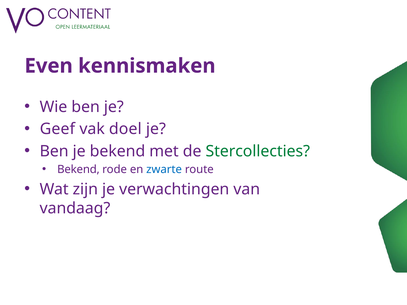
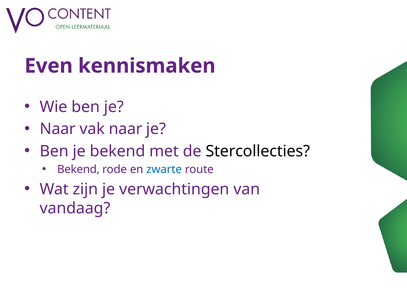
Geef at (57, 129): Geef -> Naar
vak doel: doel -> naar
Stercollecties colour: green -> black
